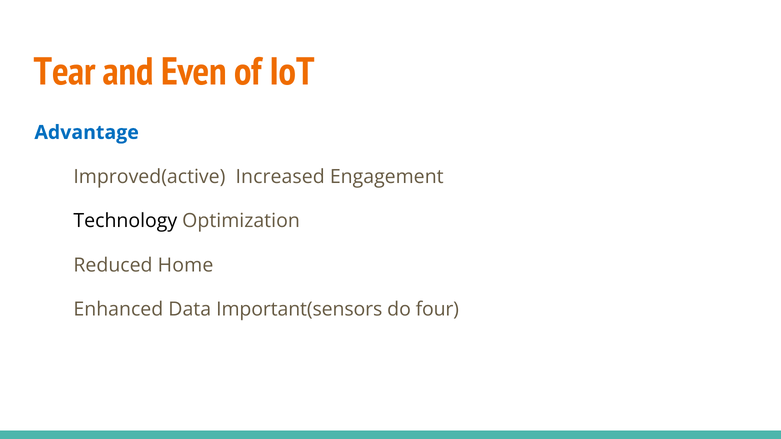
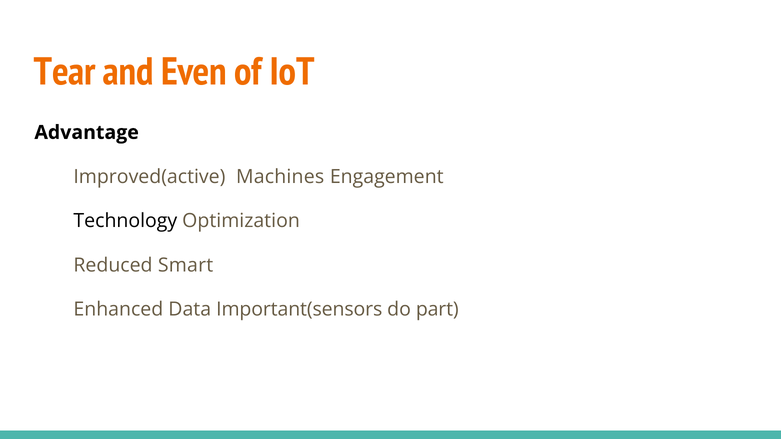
Advantage colour: blue -> black
Increased: Increased -> Machines
Home: Home -> Smart
four: four -> part
